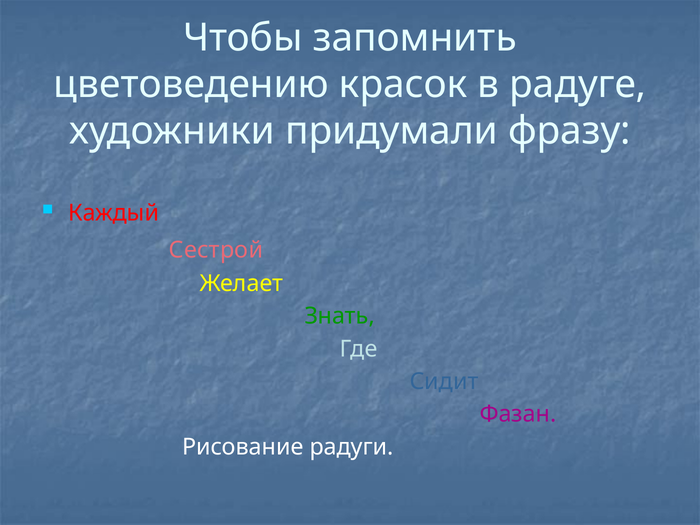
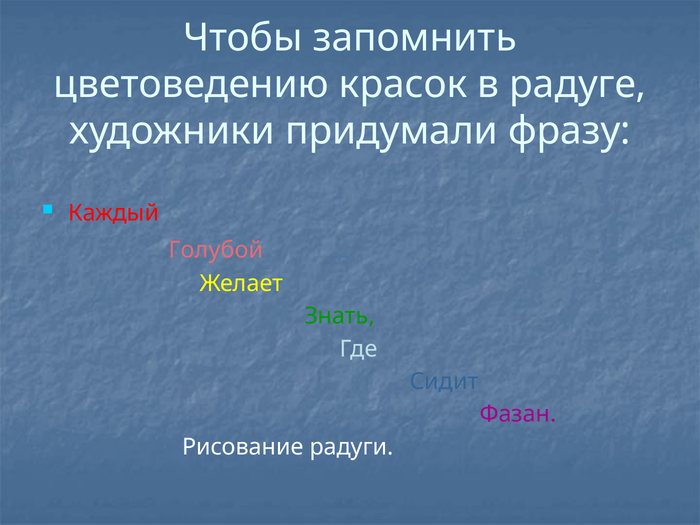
Сестрой: Сестрой -> Голубой
